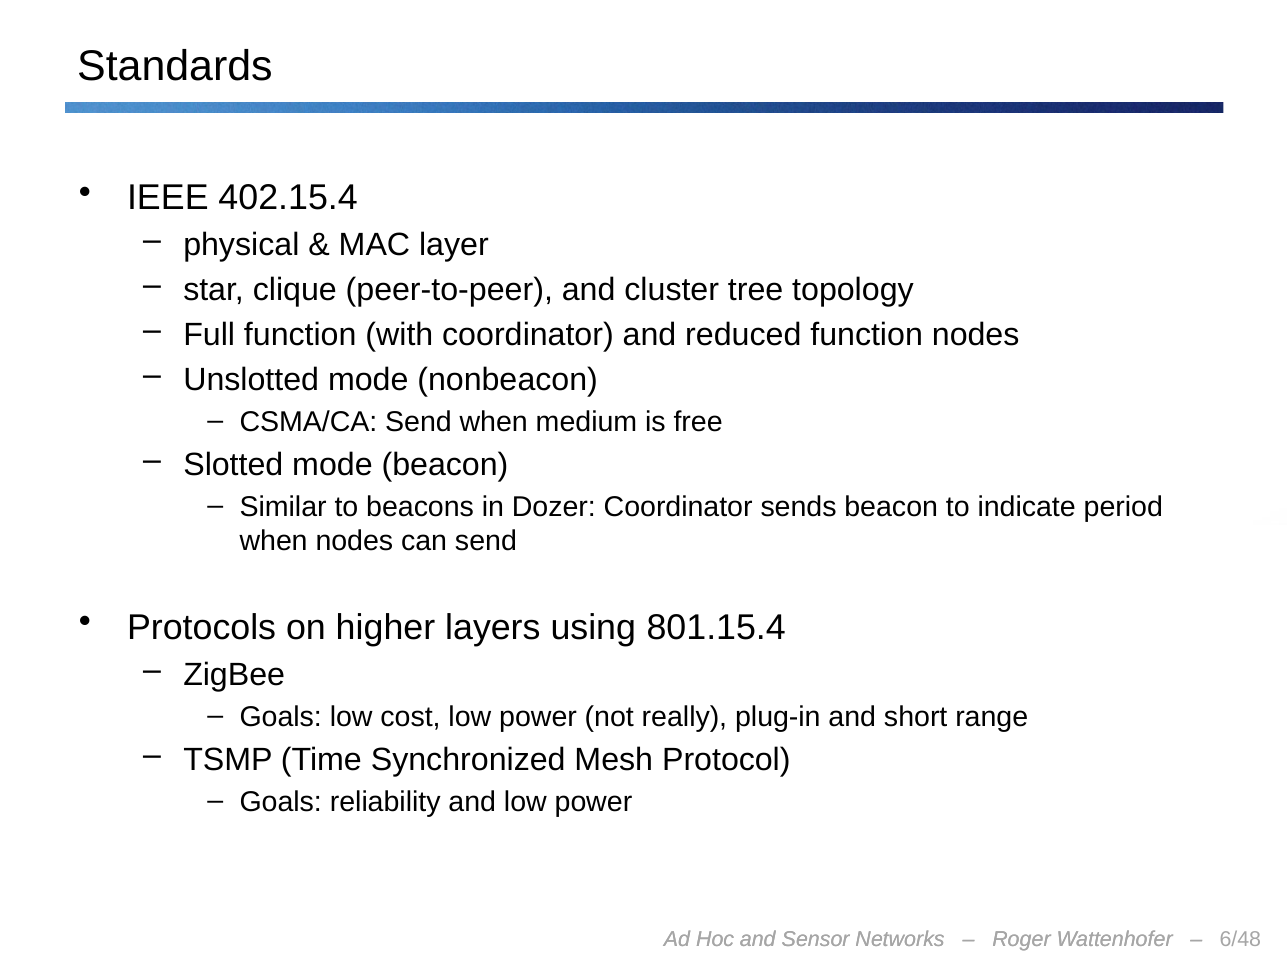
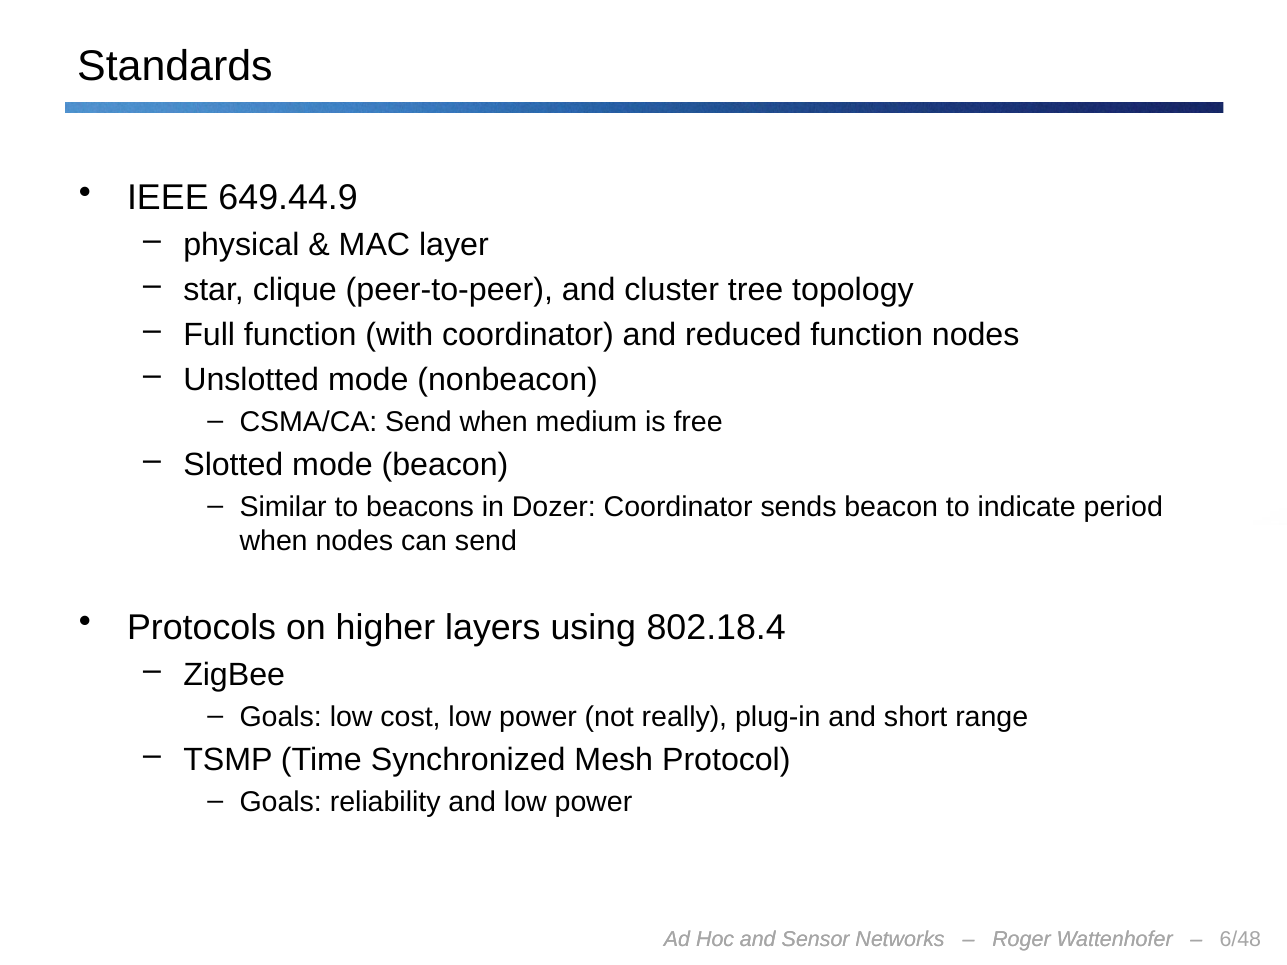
402.15.4: 402.15.4 -> 649.44.9
801.15.4: 801.15.4 -> 802.18.4
